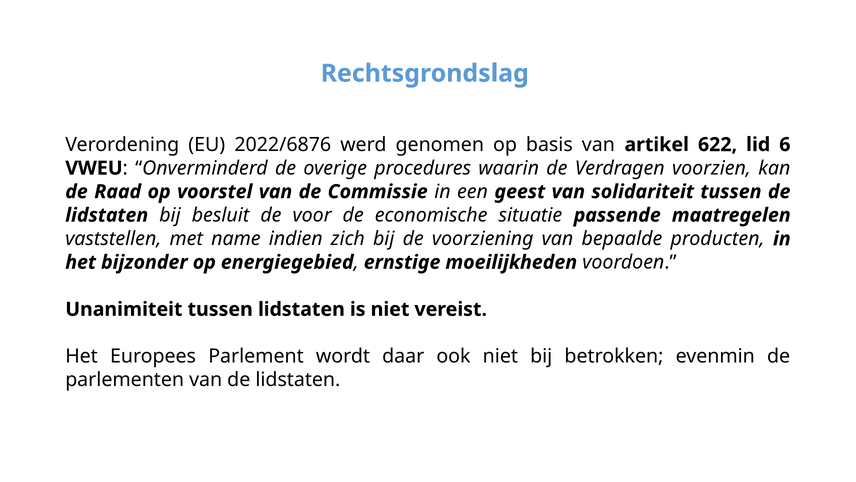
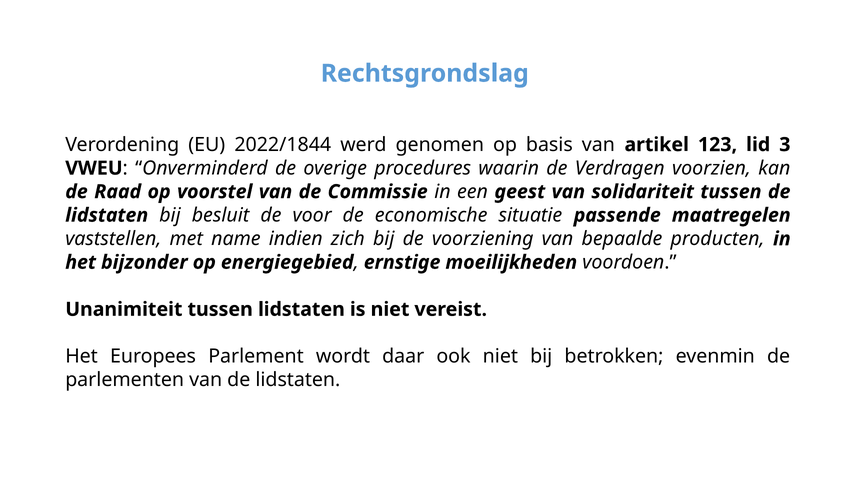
2022/6876: 2022/6876 -> 2022/1844
622: 622 -> 123
6: 6 -> 3
